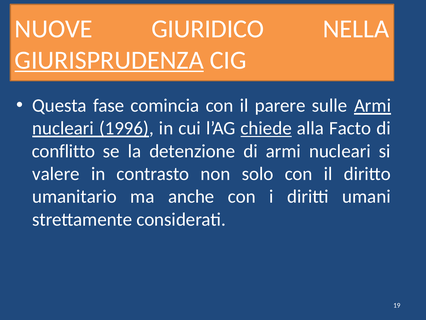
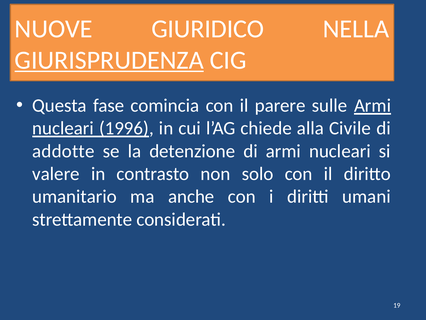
chiede underline: present -> none
Facto: Facto -> Civile
conflitto: conflitto -> addotte
